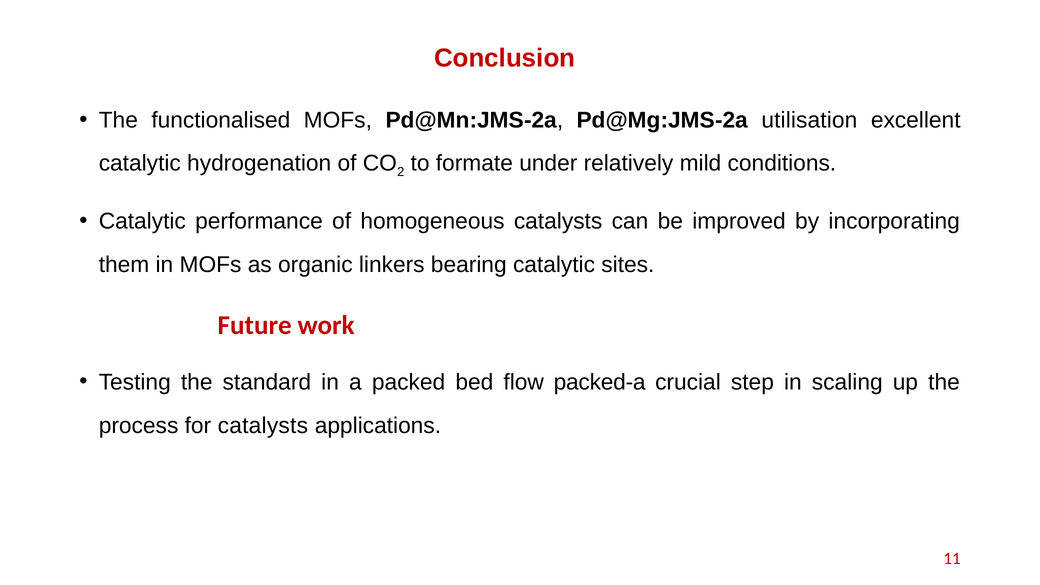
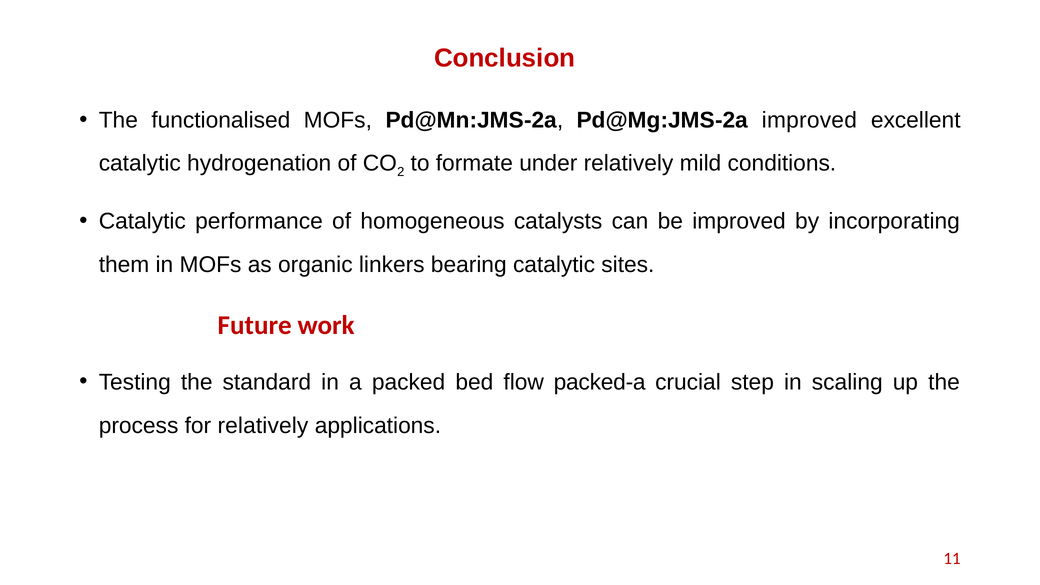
Pd@Mg:JMS-2a utilisation: utilisation -> improved
for catalysts: catalysts -> relatively
